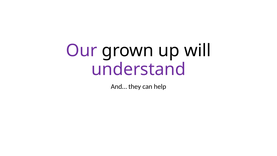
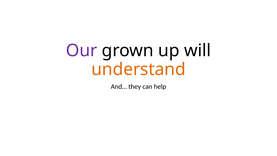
understand colour: purple -> orange
